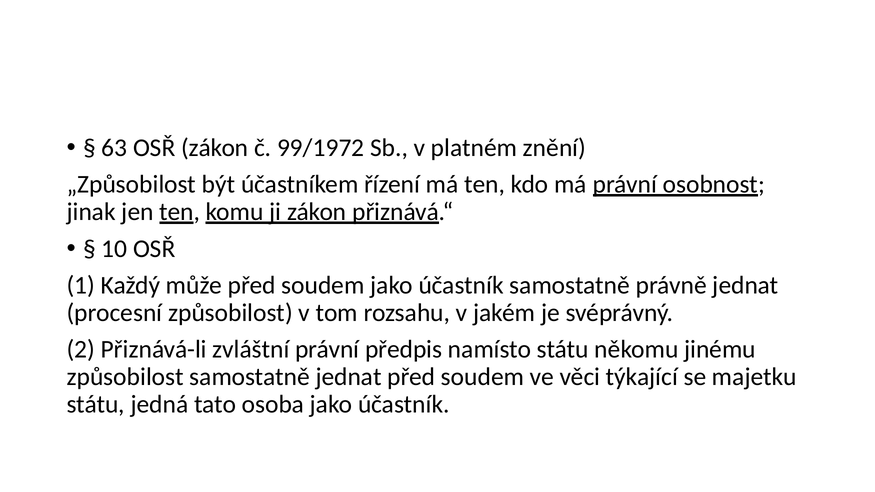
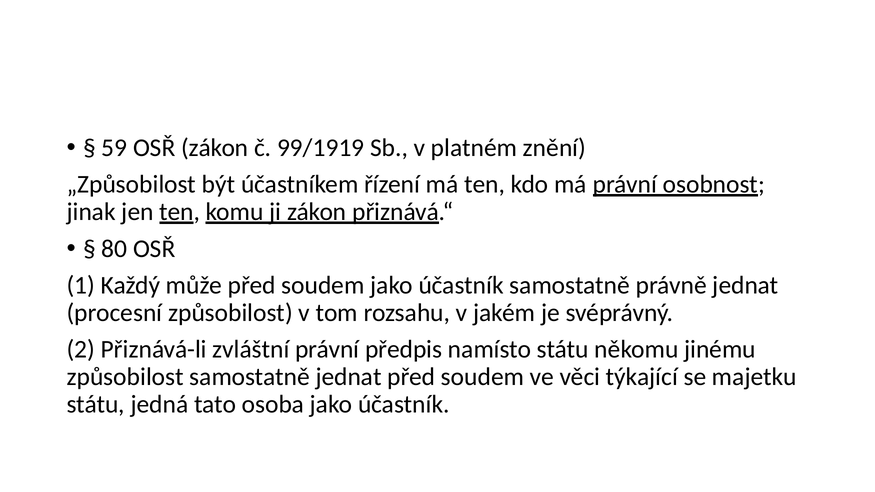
63: 63 -> 59
99/1972: 99/1972 -> 99/1919
10: 10 -> 80
